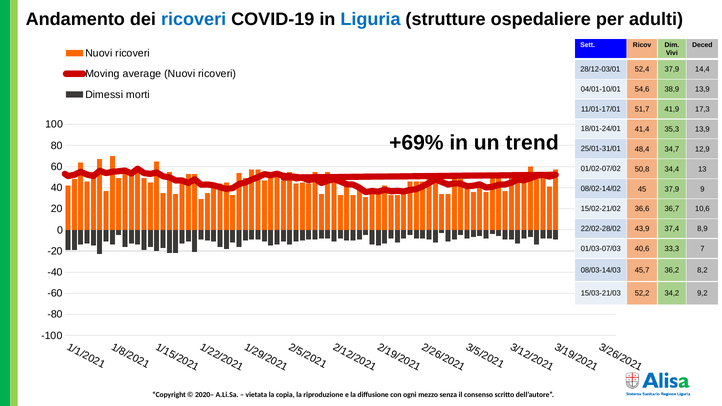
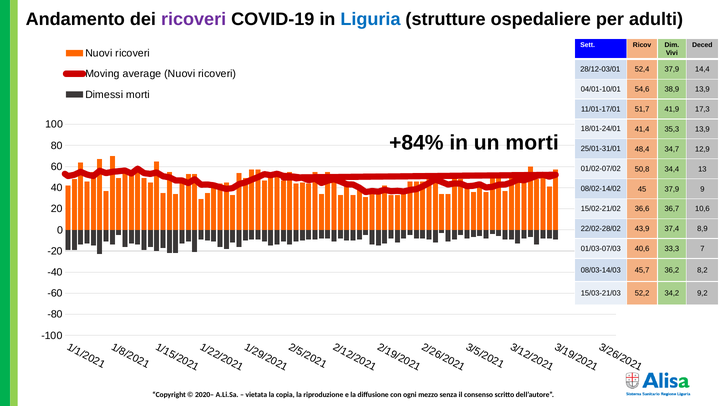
ricoveri at (194, 20) colour: blue -> purple
+69%: +69% -> +84%
un trend: trend -> morti
